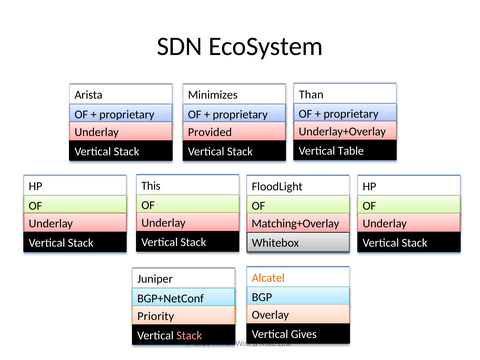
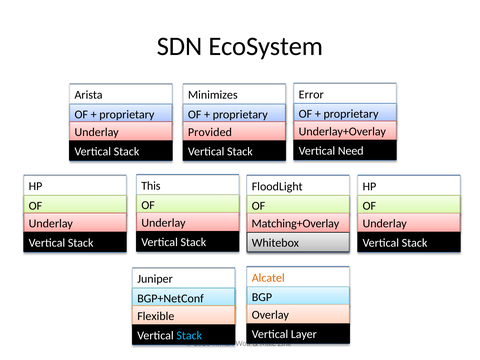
Than: Than -> Error
Table: Table -> Need
Priority: Priority -> Flexible
Gives: Gives -> Layer
Stack at (189, 335) colour: pink -> light blue
